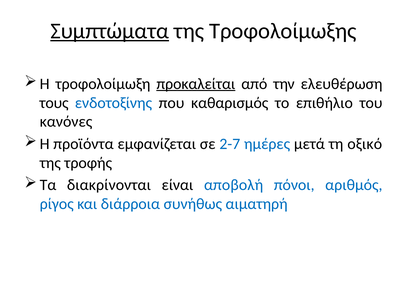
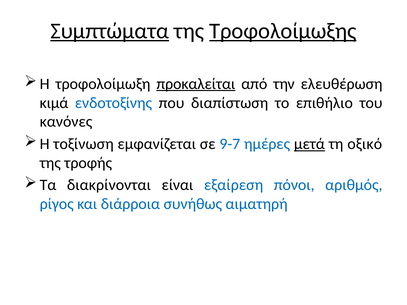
Τροφολοίμωξης underline: none -> present
τους: τους -> κιμά
καθαρισμός: καθαρισμός -> διαπίστωση
προϊόντα: προϊόντα -> τοξίνωση
2-7: 2-7 -> 9-7
μετά underline: none -> present
αποβολή: αποβολή -> εξαίρεση
